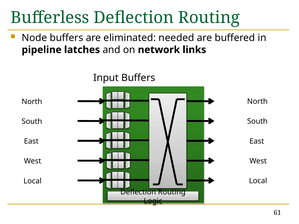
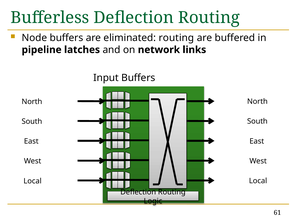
eliminated needed: needed -> routing
